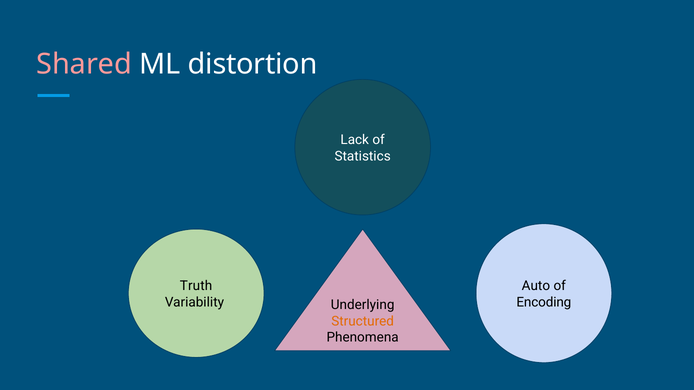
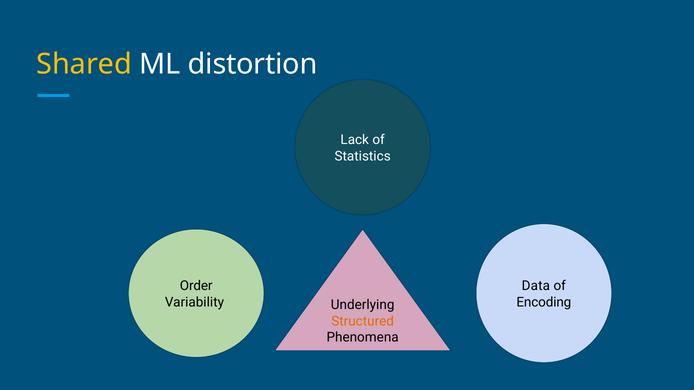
Shared colour: pink -> yellow
Auto: Auto -> Data
Truth: Truth -> Order
